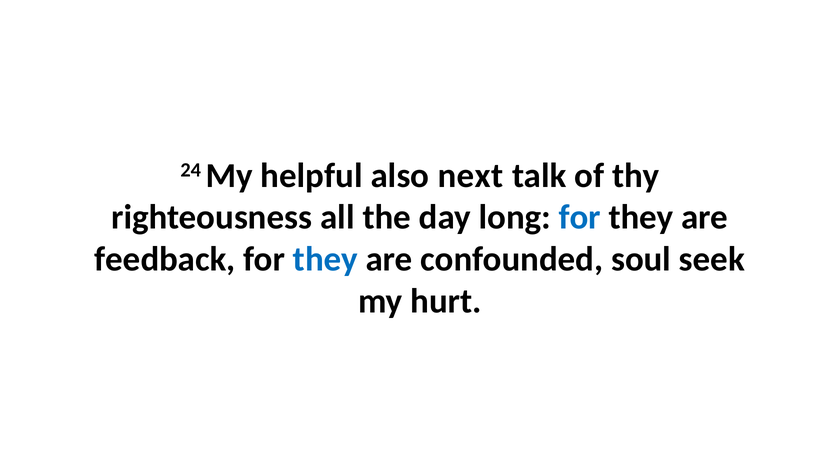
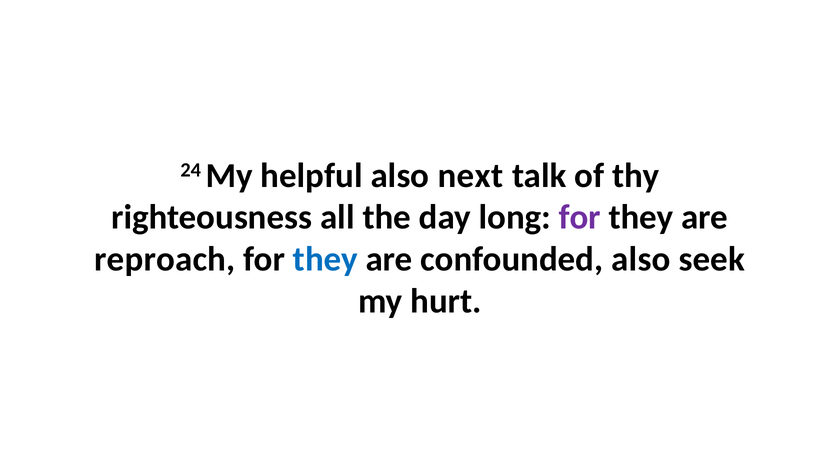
for at (580, 218) colour: blue -> purple
feedback: feedback -> reproach
confounded soul: soul -> also
